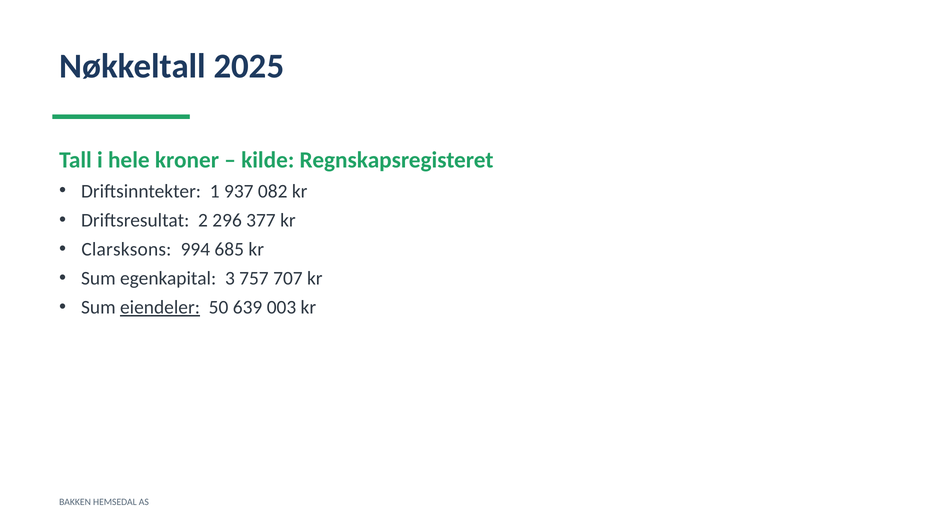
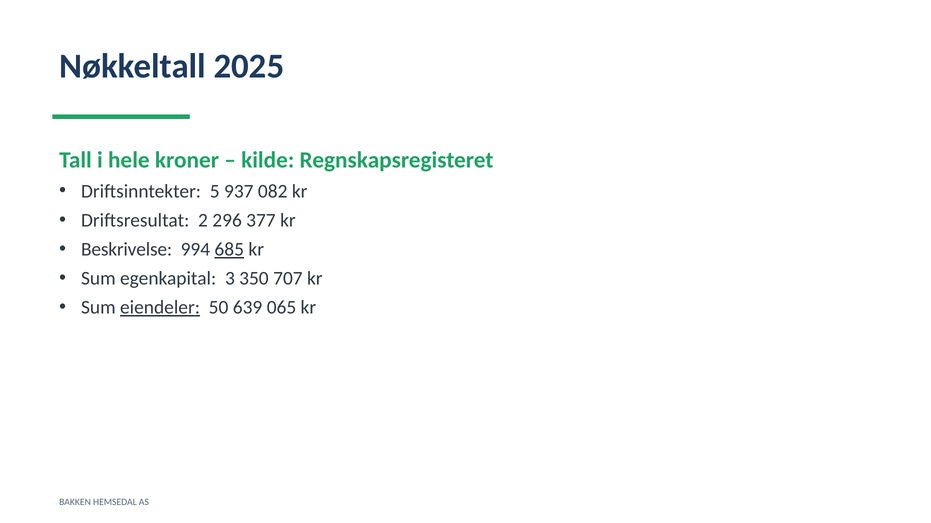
1: 1 -> 5
Clarsksons: Clarsksons -> Beskrivelse
685 underline: none -> present
757: 757 -> 350
003: 003 -> 065
